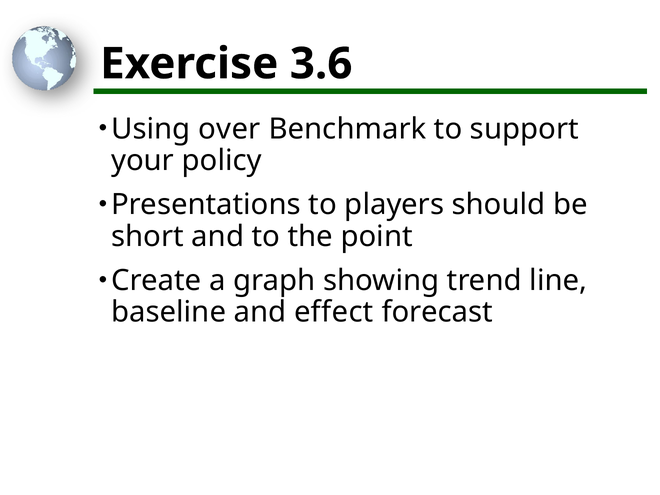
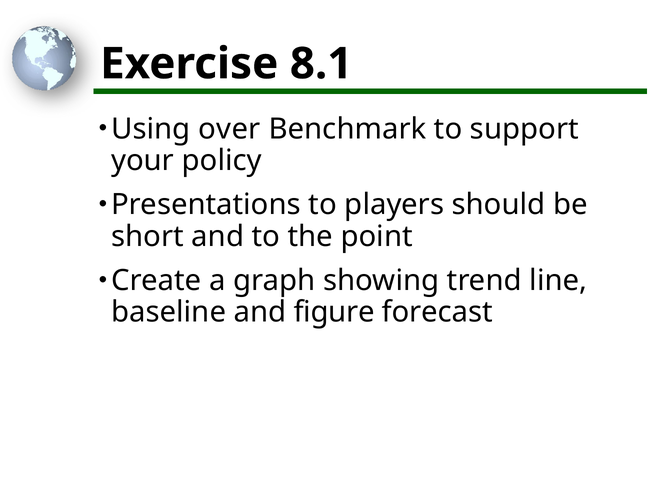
3.6: 3.6 -> 8.1
effect: effect -> figure
